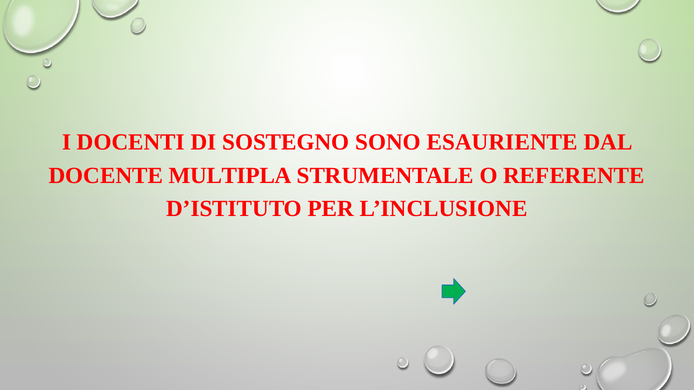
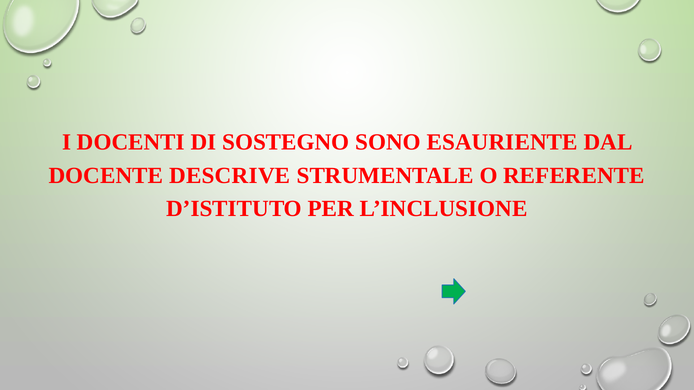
MULTIPLA: MULTIPLA -> DESCRIVE
